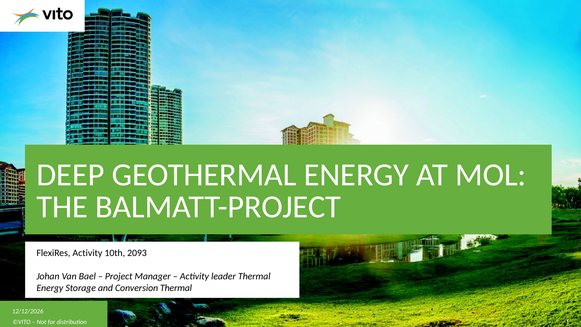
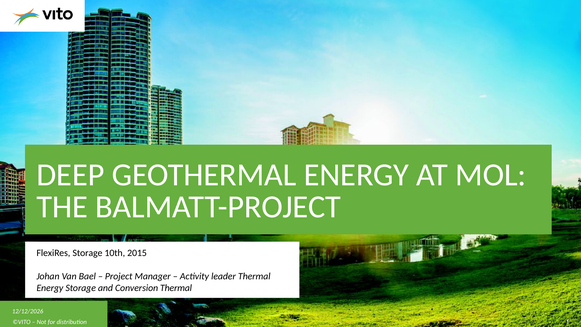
FlexiRes Activity: Activity -> Storage
2093: 2093 -> 2015
